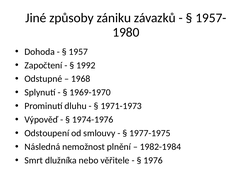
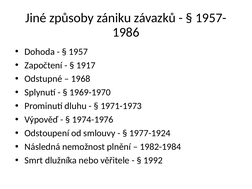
1980: 1980 -> 1986
1992: 1992 -> 1917
1977-1975: 1977-1975 -> 1977-1924
1976: 1976 -> 1992
